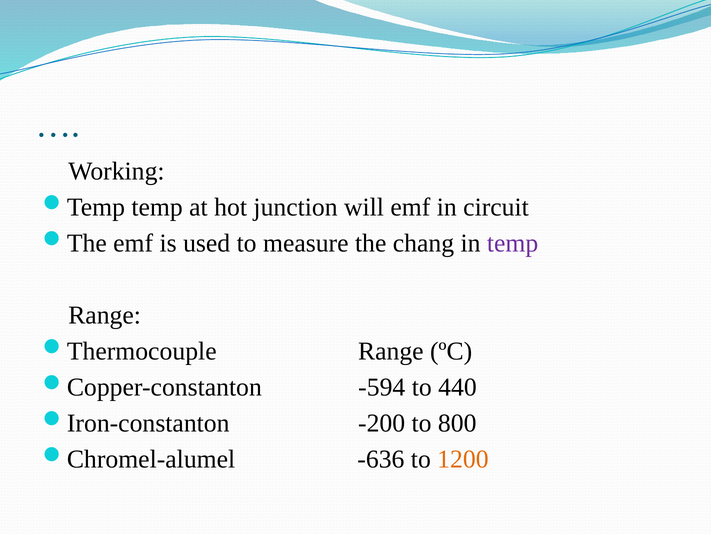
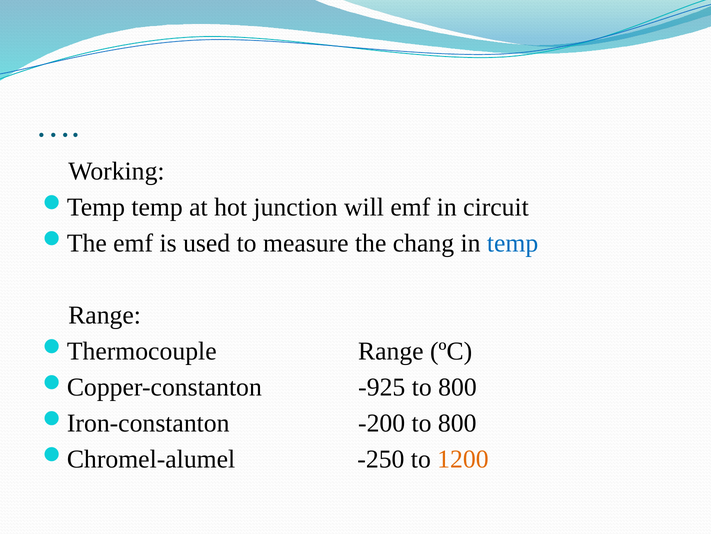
temp at (513, 243) colour: purple -> blue
-594: -594 -> -925
440 at (457, 387): 440 -> 800
-636: -636 -> -250
